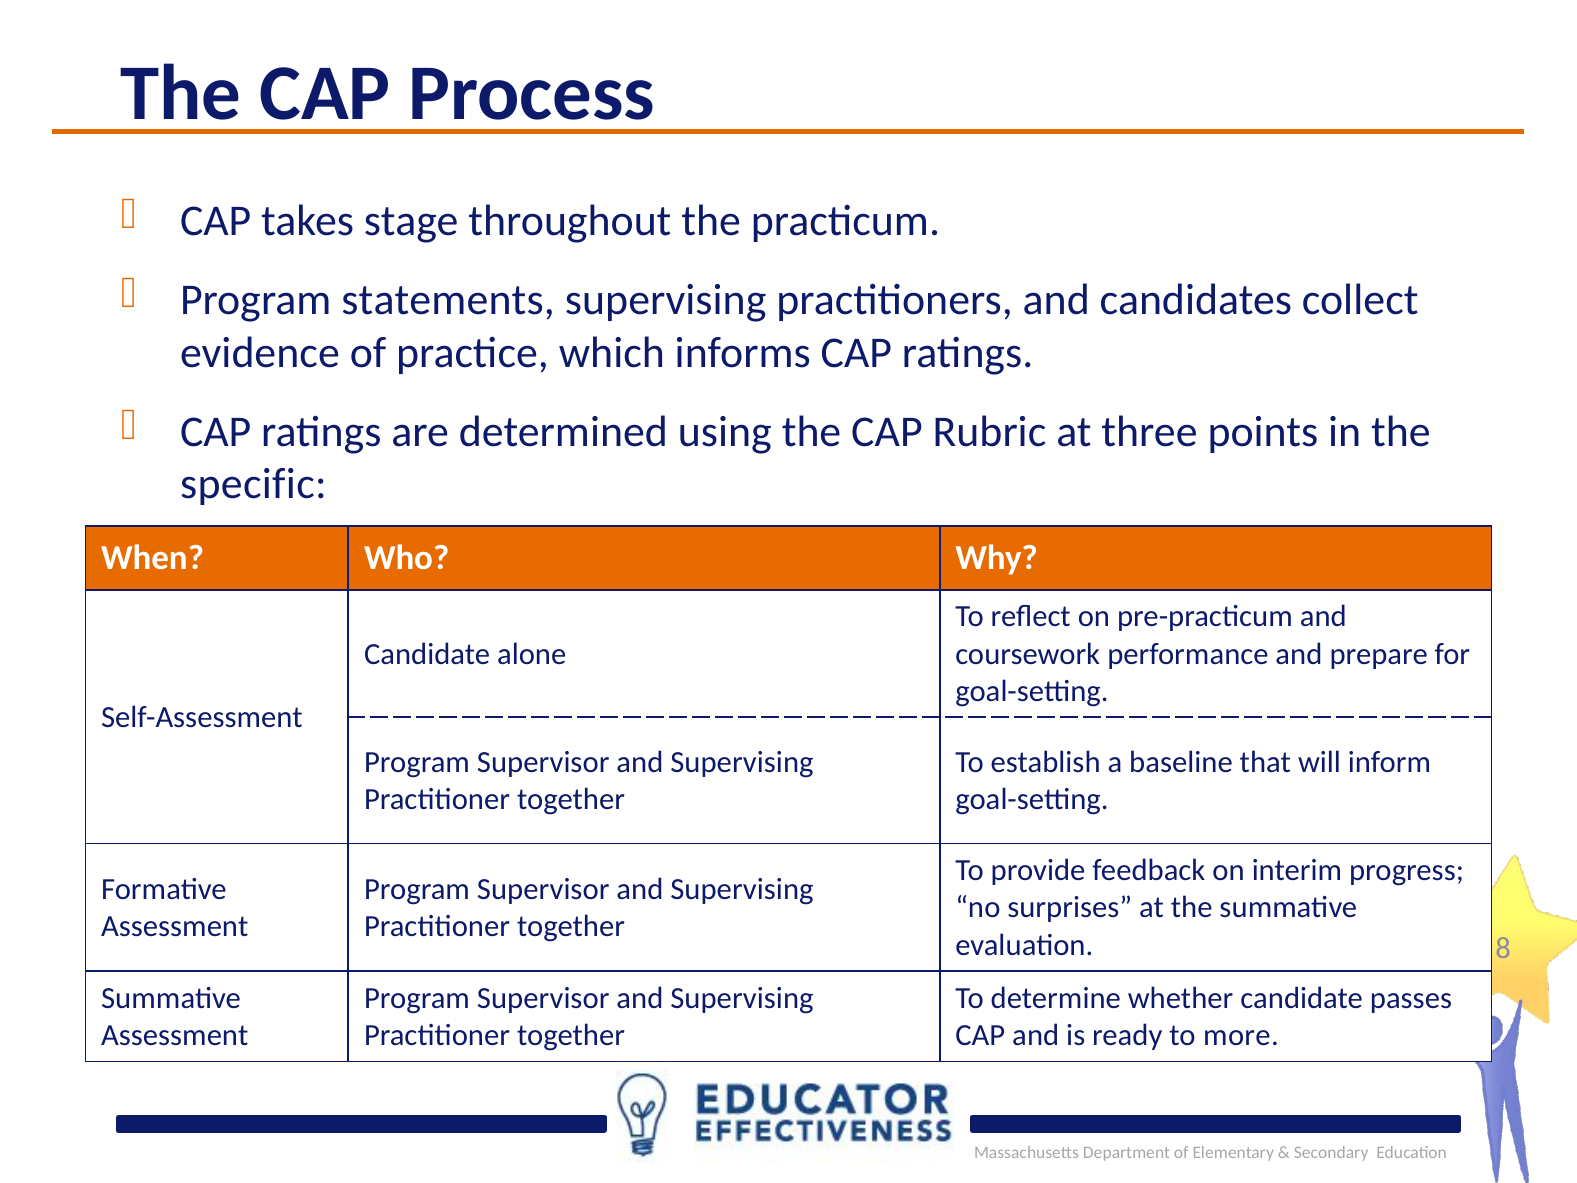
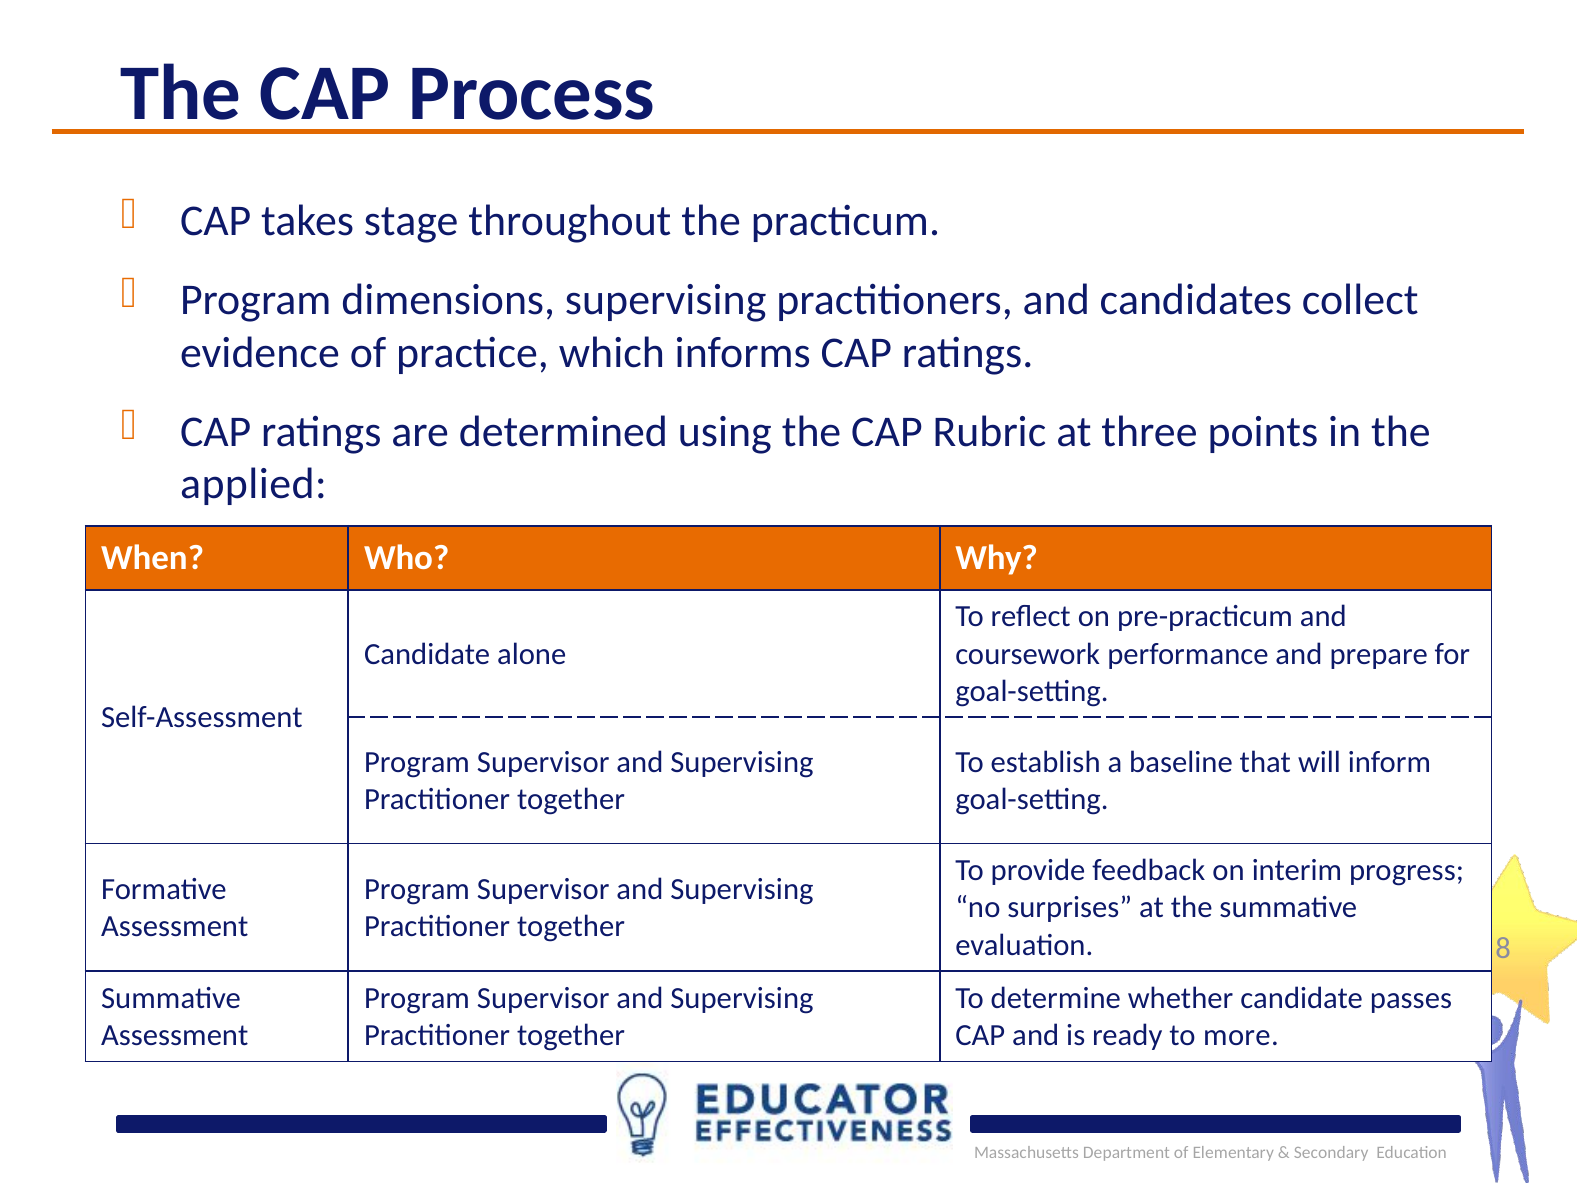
statements: statements -> dimensions
specific: specific -> applied
